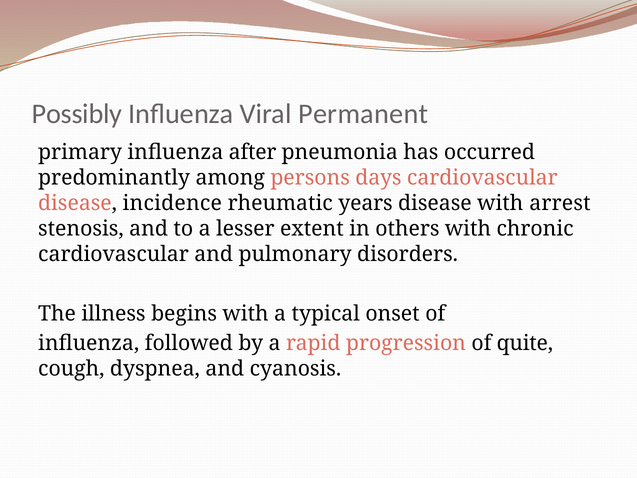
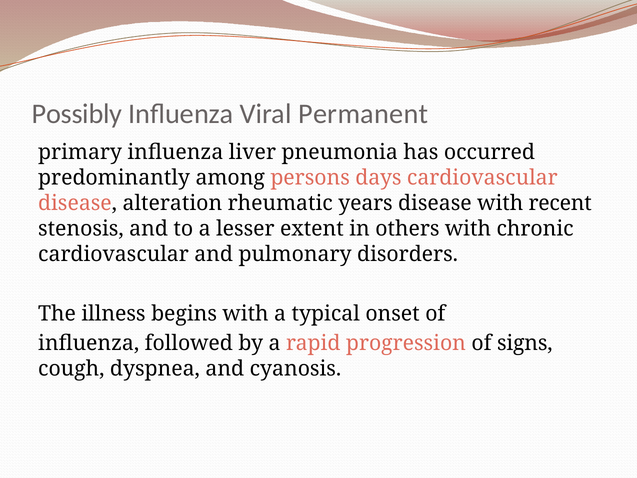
after: after -> liver
incidence: incidence -> alteration
arrest: arrest -> recent
quite: quite -> signs
